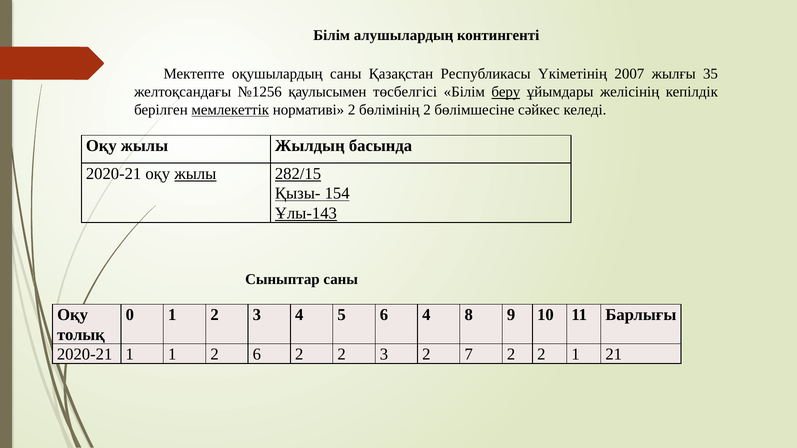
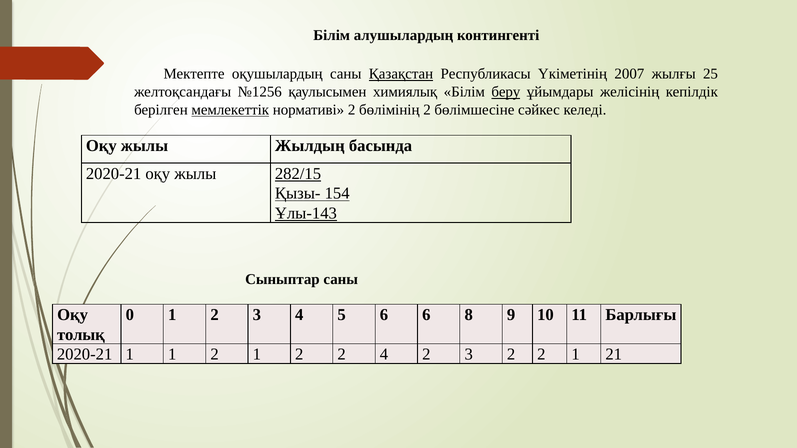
Қазақстан underline: none -> present
35: 35 -> 25
төсбелгісі: төсбелгісі -> химиялық
жылы at (195, 174) underline: present -> none
6 4: 4 -> 6
1 2 6: 6 -> 1
2 2 3: 3 -> 4
7 at (469, 355): 7 -> 3
